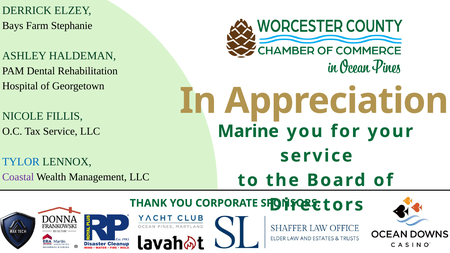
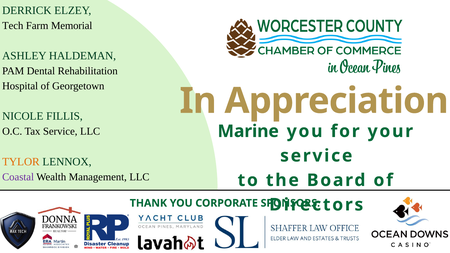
Bays: Bays -> Tech
Stephanie: Stephanie -> Memorial
TYLOR colour: blue -> orange
